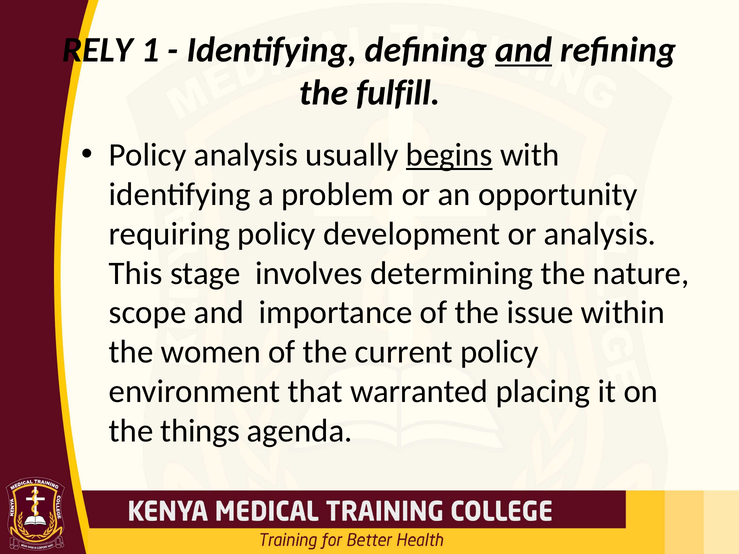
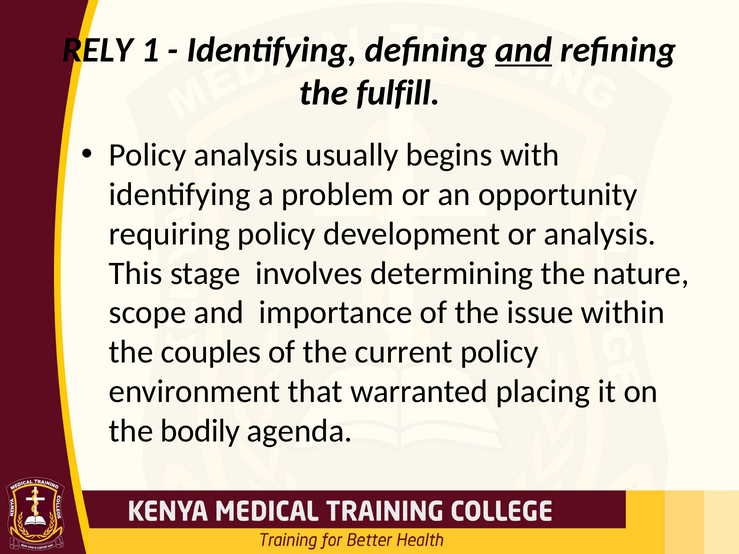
begins underline: present -> none
women: women -> couples
things: things -> bodily
